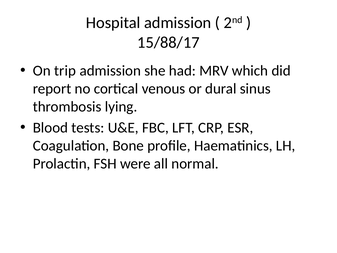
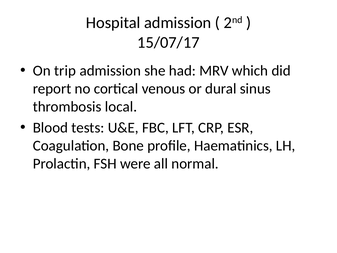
15/88/17: 15/88/17 -> 15/07/17
lying: lying -> local
